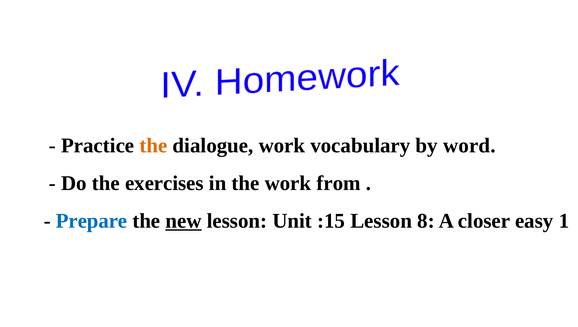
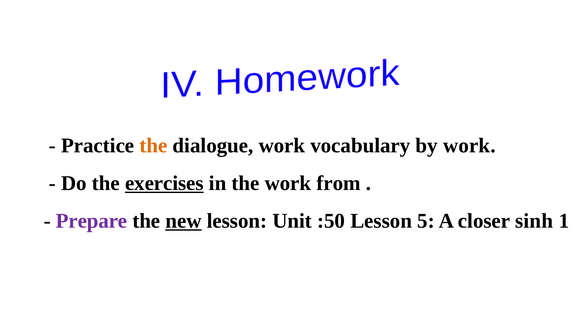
by word: word -> work
exercises underline: none -> present
Prepare colour: blue -> purple
:15: :15 -> :50
8: 8 -> 5
easy: easy -> sinh
